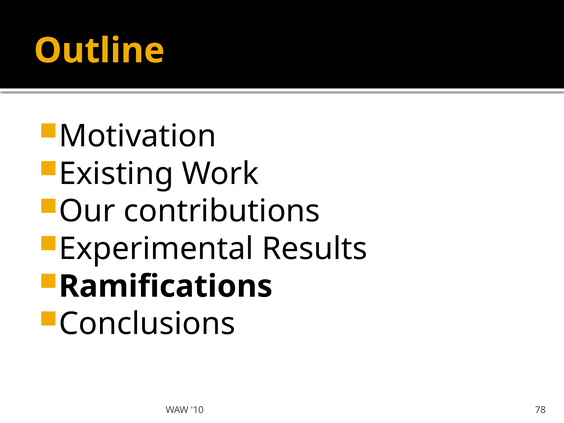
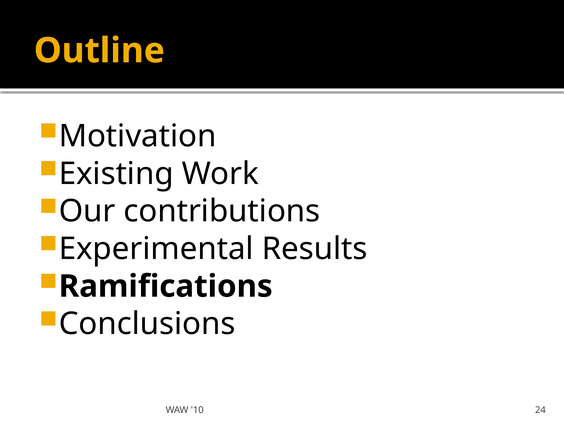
78: 78 -> 24
